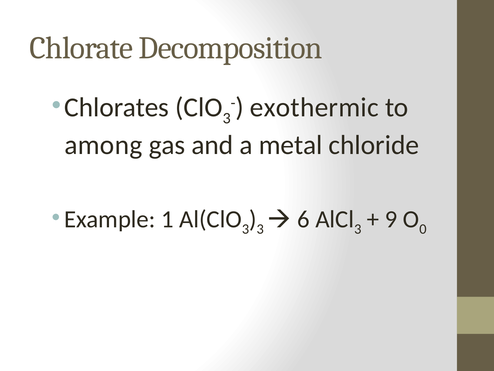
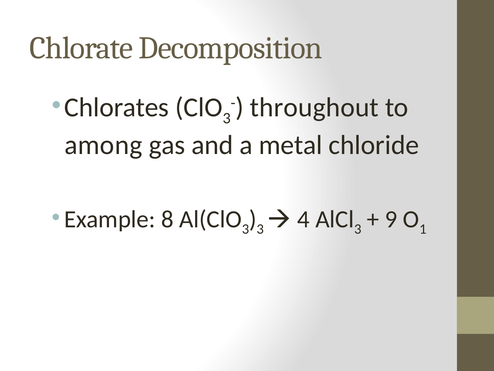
exothermic: exothermic -> throughout
1: 1 -> 8
6: 6 -> 4
0: 0 -> 1
